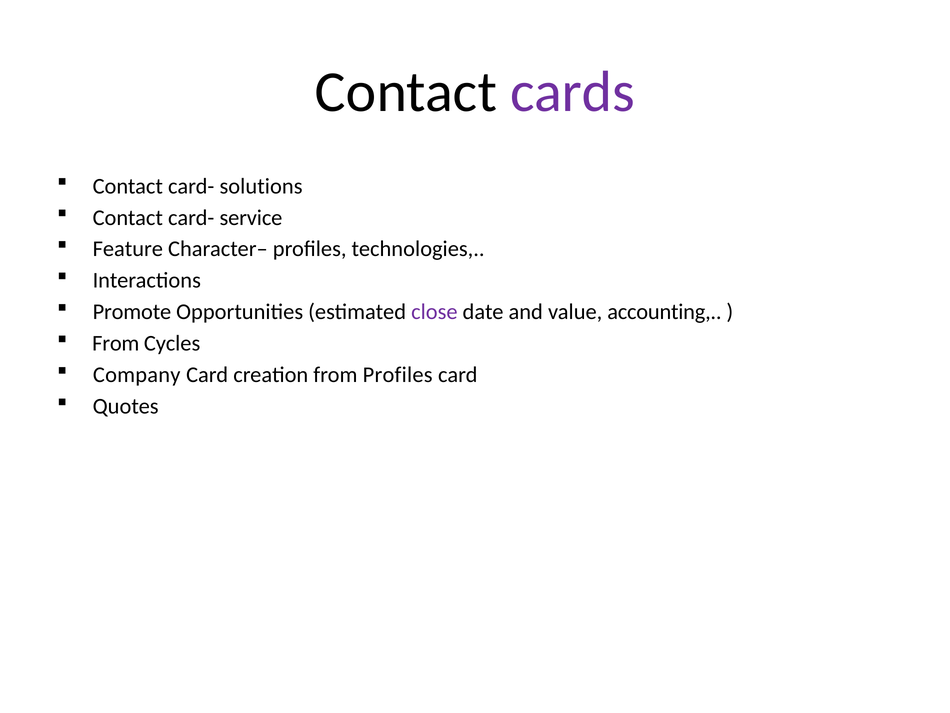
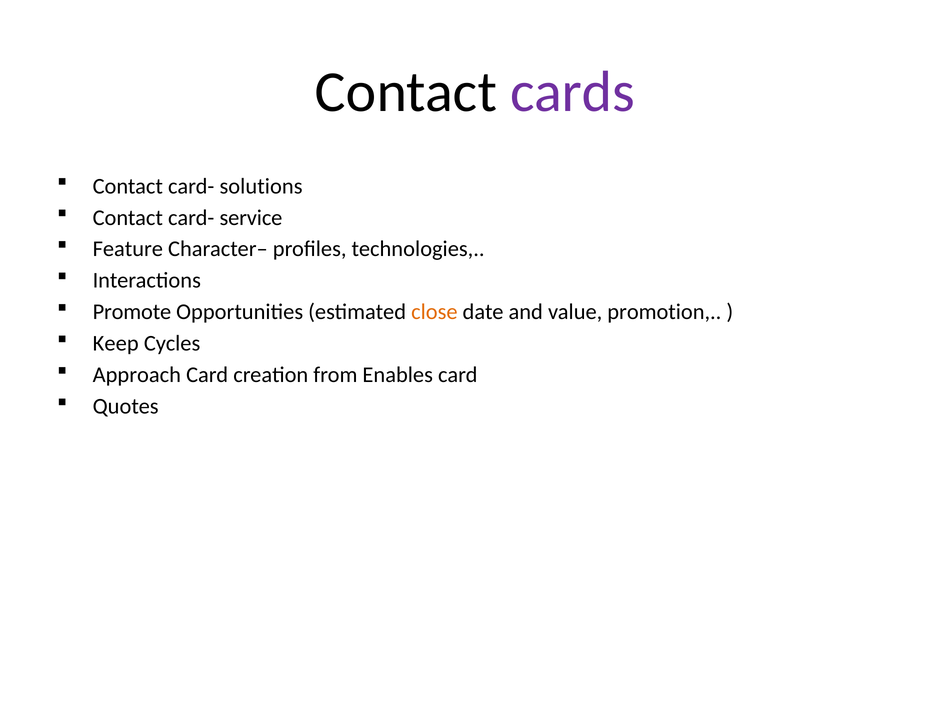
close colour: purple -> orange
accounting: accounting -> promotion
From at (116, 343): From -> Keep
Company: Company -> Approach
from Profiles: Profiles -> Enables
